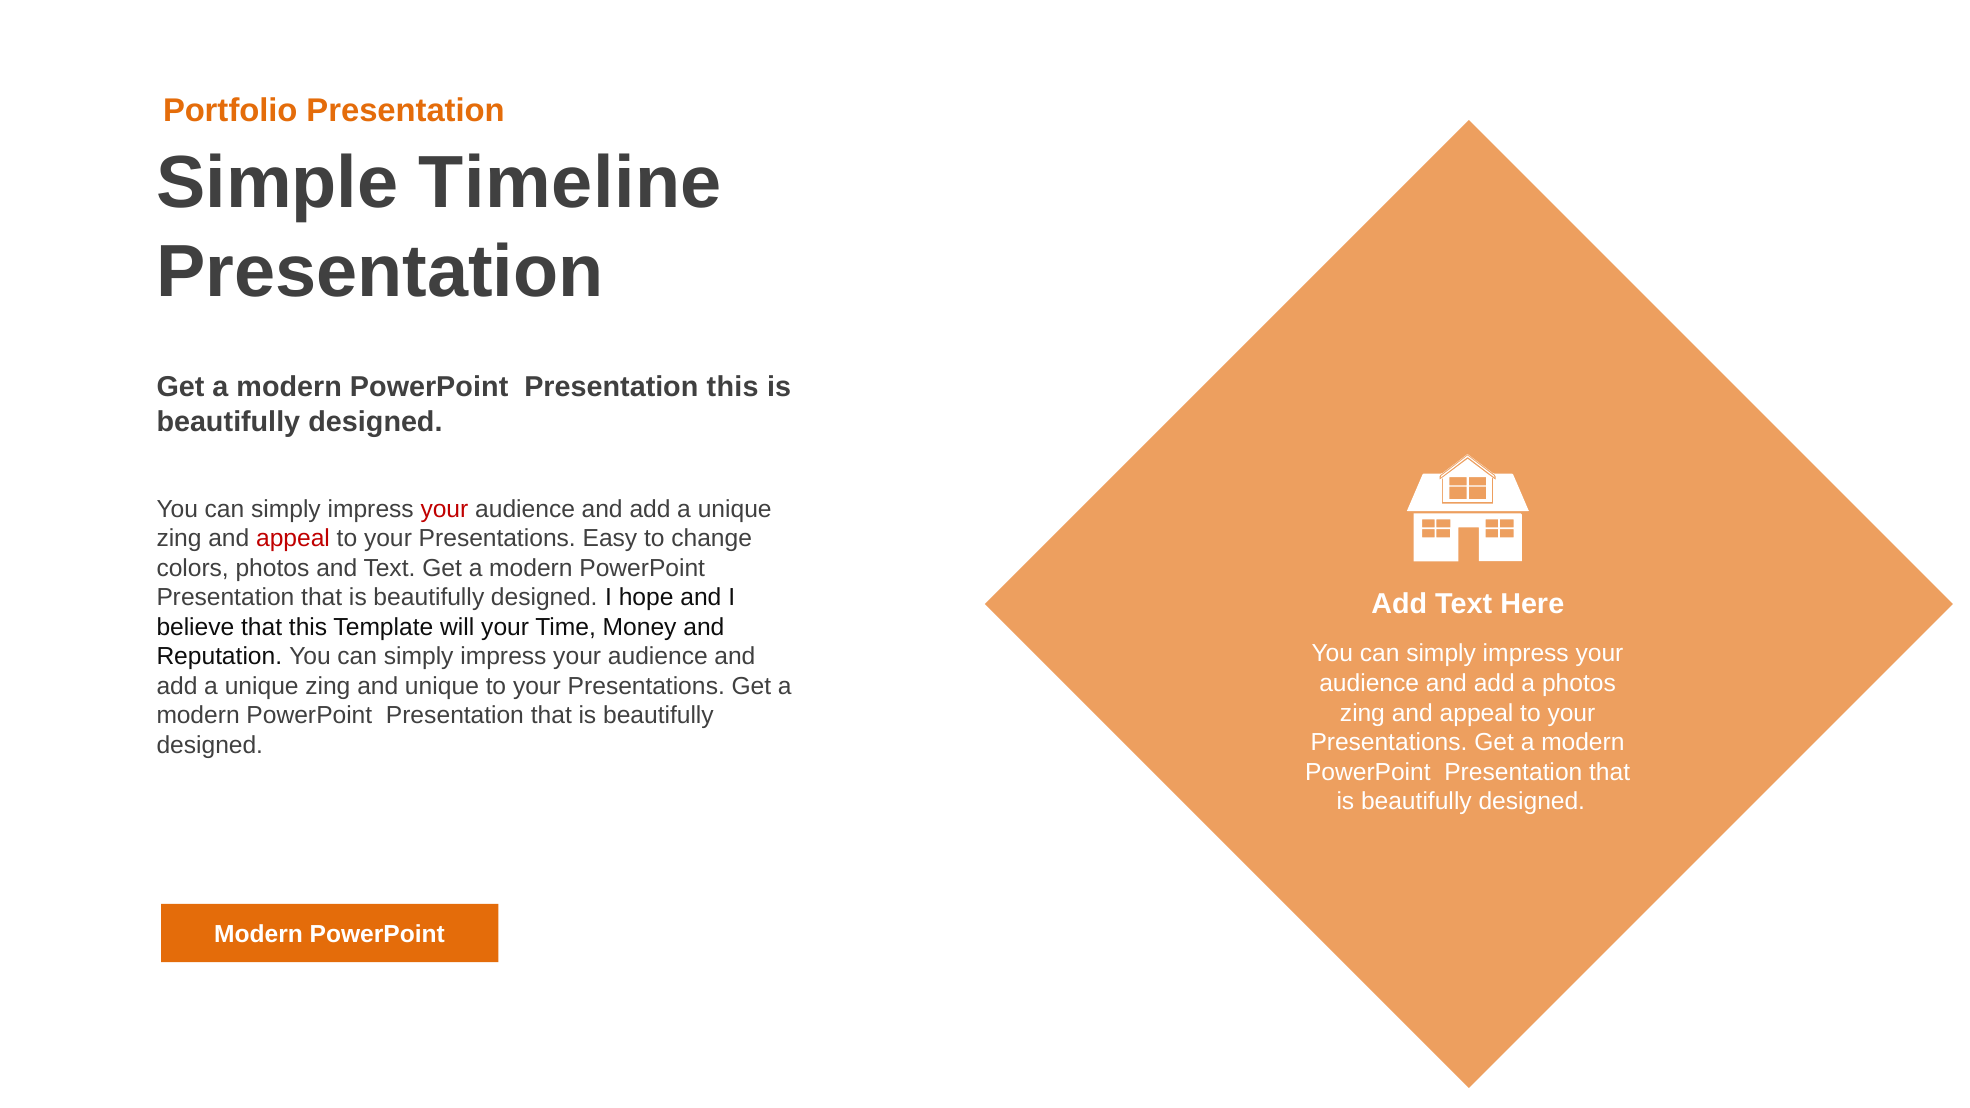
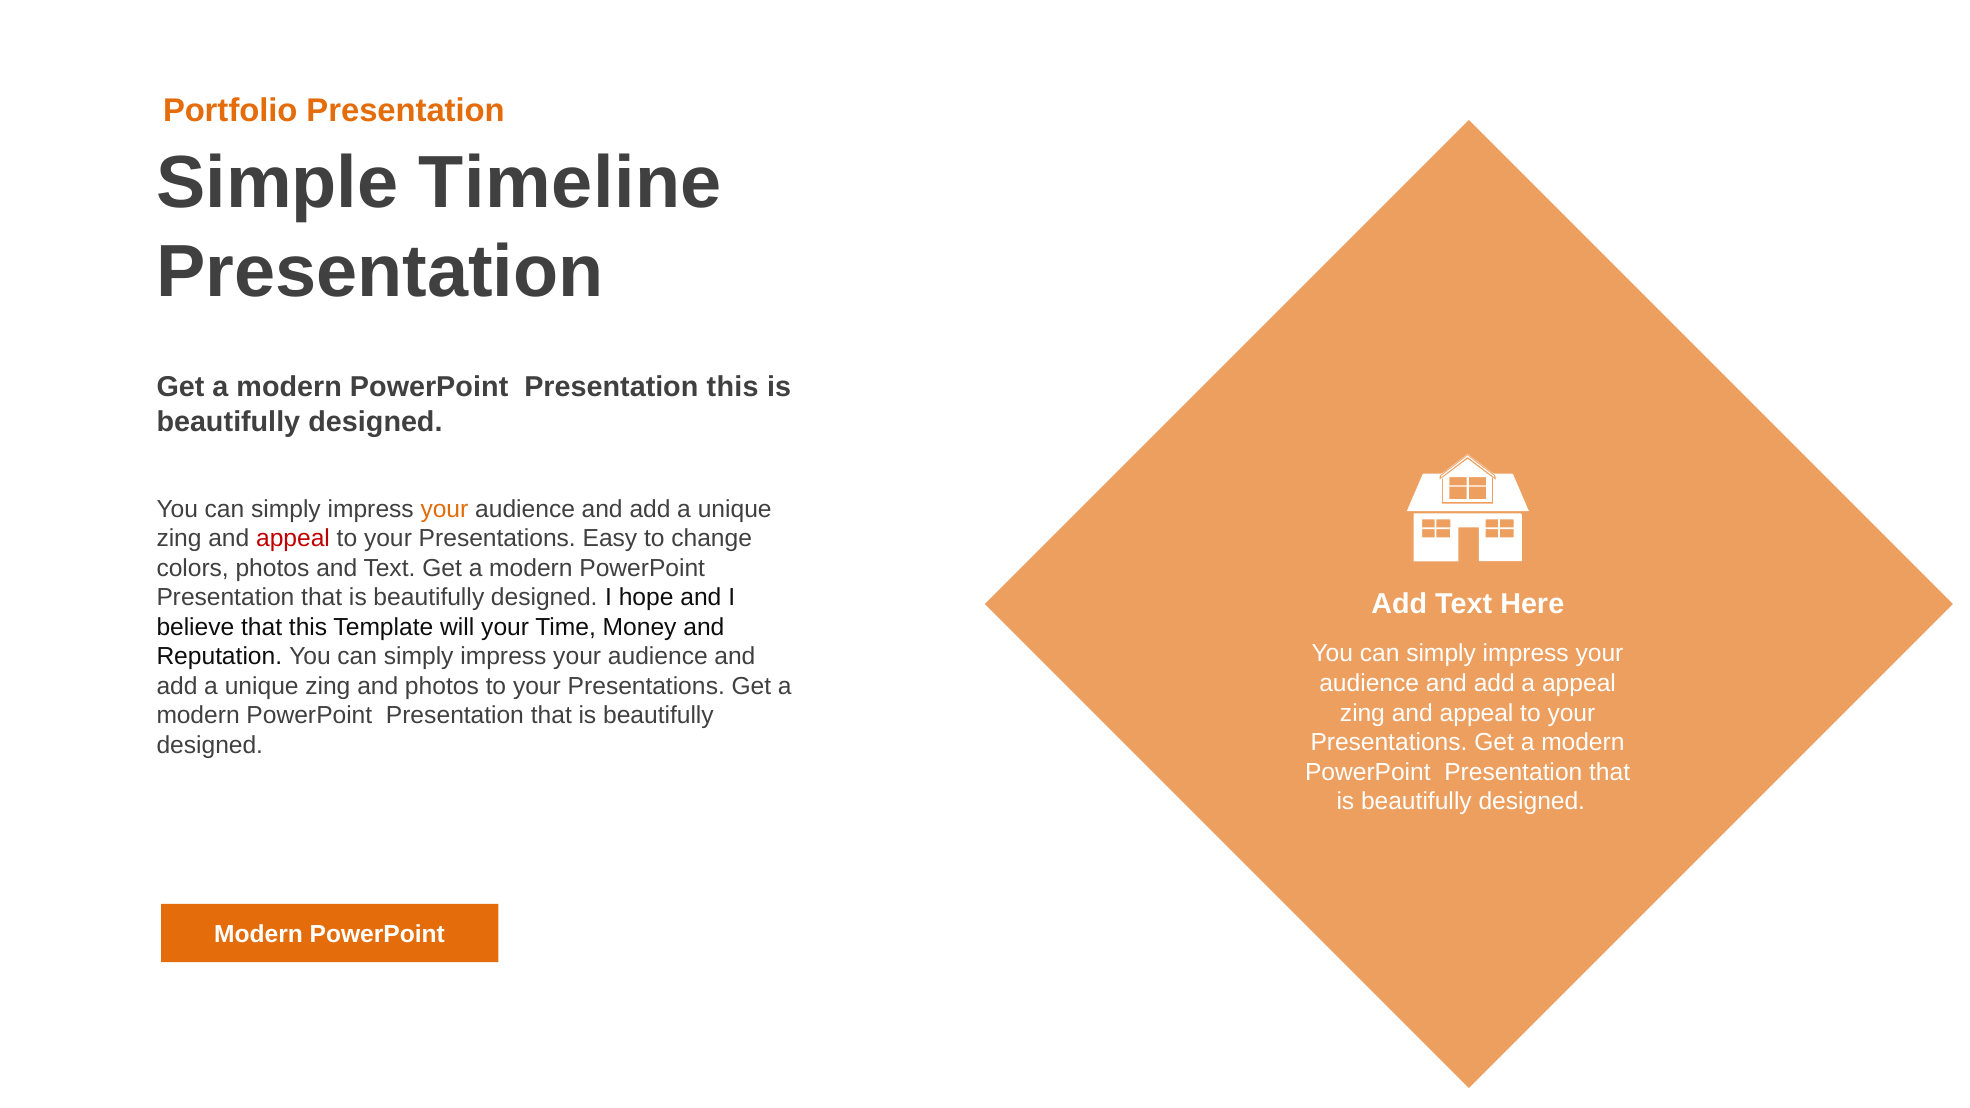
your at (444, 509) colour: red -> orange
a photos: photos -> appeal
and unique: unique -> photos
